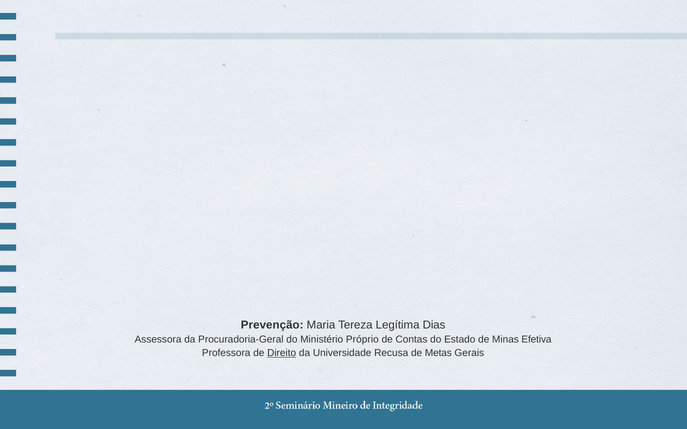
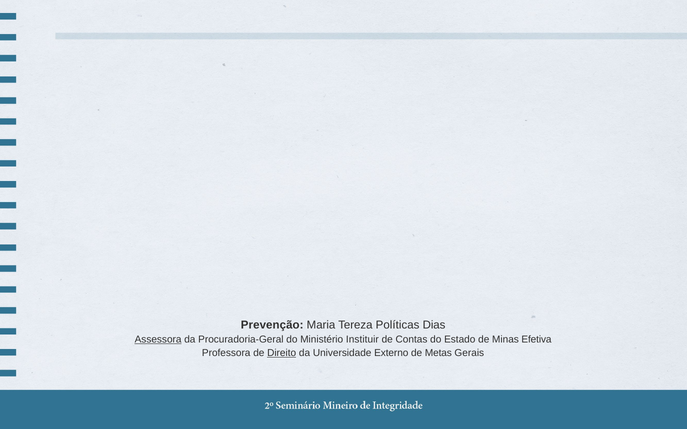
Legítima: Legítima -> Políticas
Assessora underline: none -> present
Próprio: Próprio -> Instituir
Recusa: Recusa -> Externo
